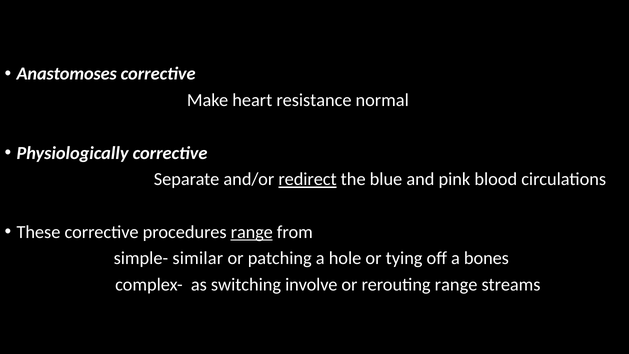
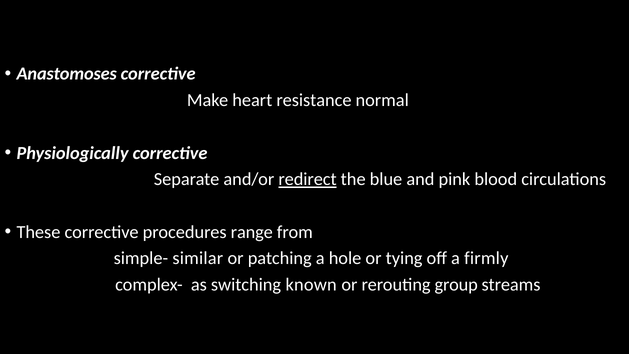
range at (252, 232) underline: present -> none
bones: bones -> firmly
involve: involve -> known
rerouting range: range -> group
